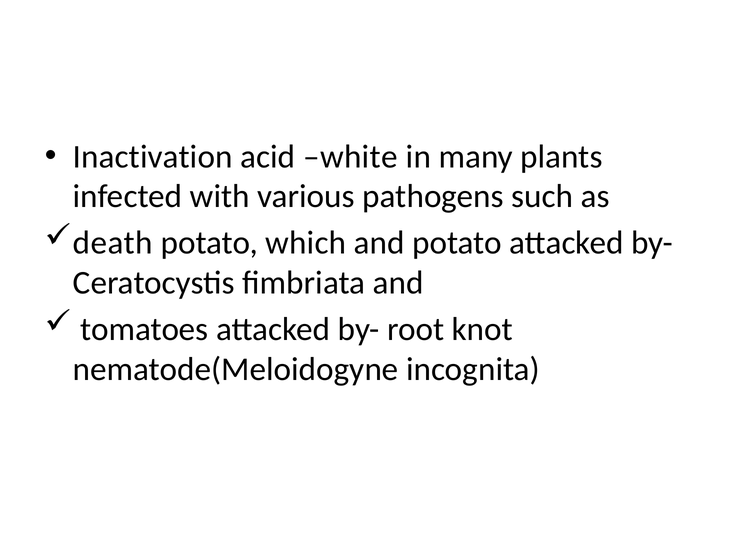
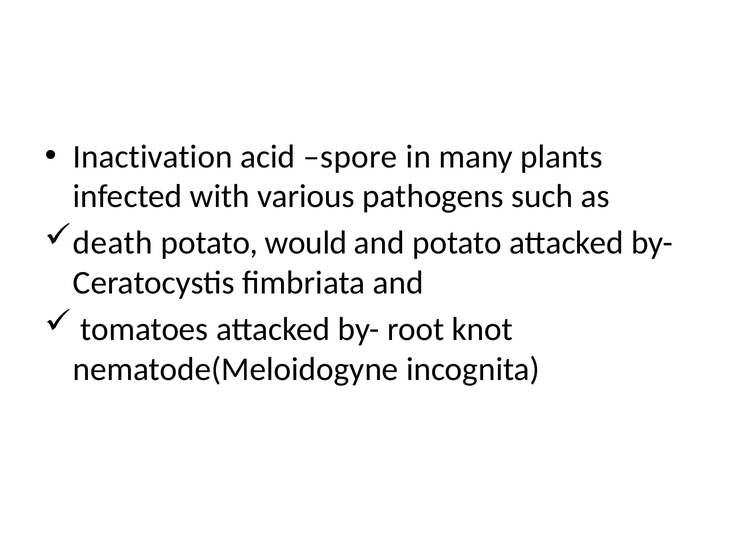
white: white -> spore
which: which -> would
